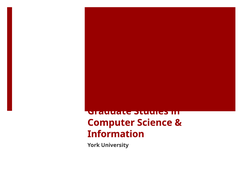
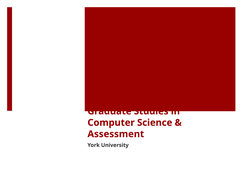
Information: Information -> Assessment
